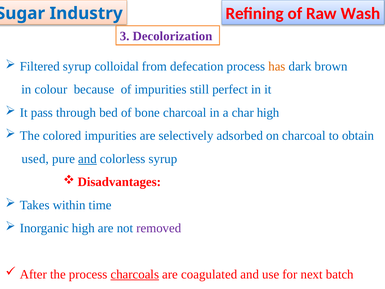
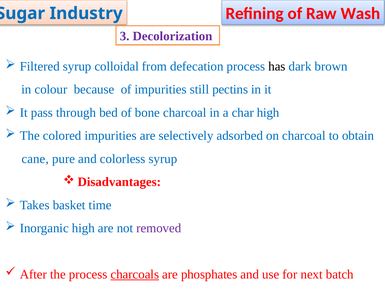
has colour: orange -> black
perfect: perfect -> pectins
used: used -> cane
and at (87, 159) underline: present -> none
within: within -> basket
coagulated: coagulated -> phosphates
